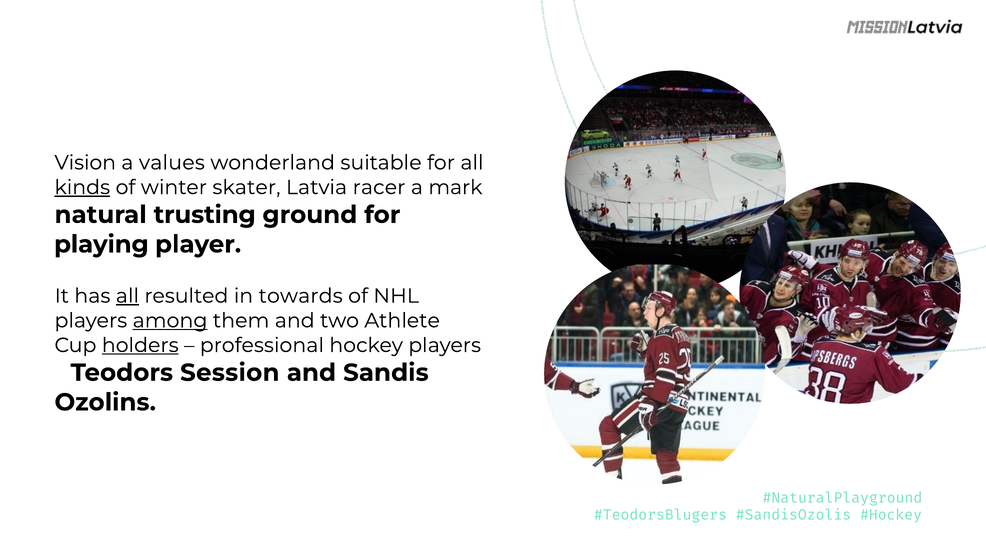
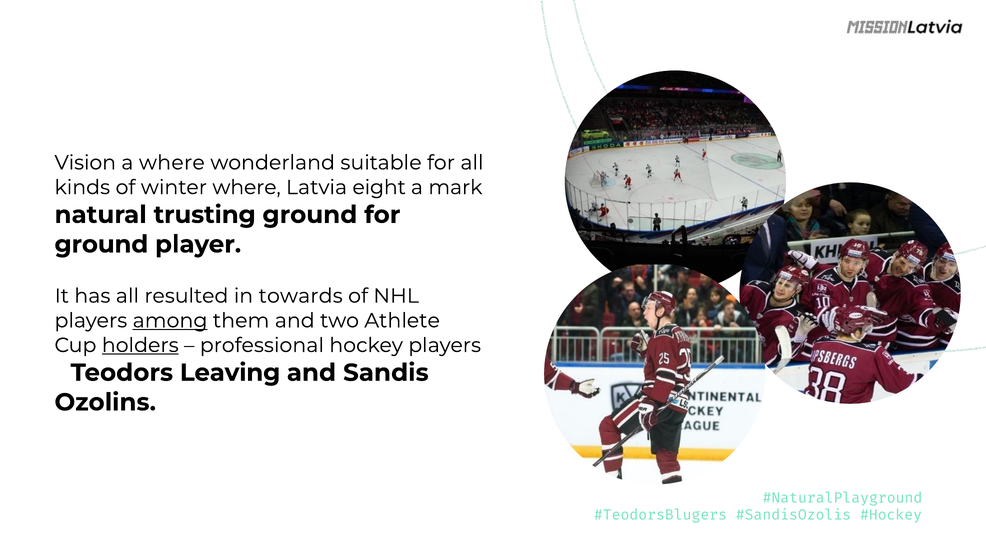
a values: values -> where
kinds underline: present -> none
winter skater: skater -> where
racer: racer -> eight
playing at (101, 244): playing -> ground
all at (127, 296) underline: present -> none
Session: Session -> Leaving
